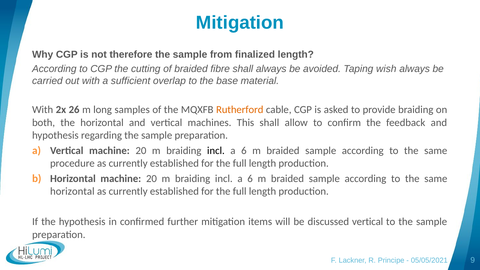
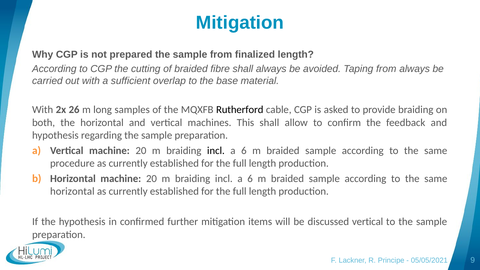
therefore: therefore -> prepared
Taping wish: wish -> from
Rutherford colour: orange -> black
